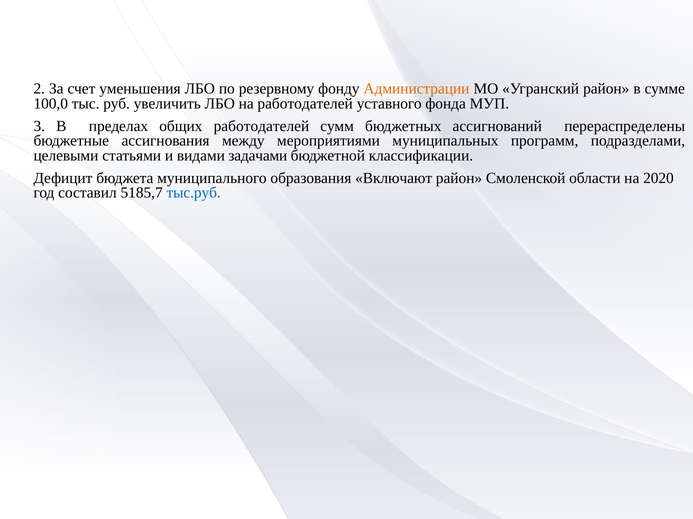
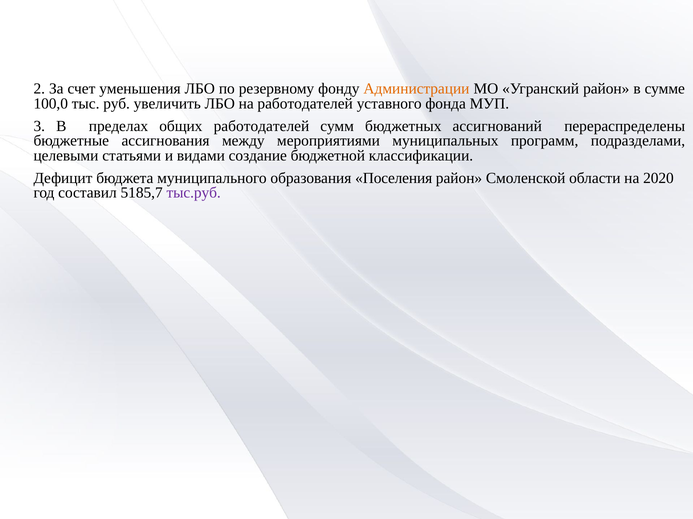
задачами: задачами -> создание
Включают: Включают -> Поселения
тыс.руб colour: blue -> purple
